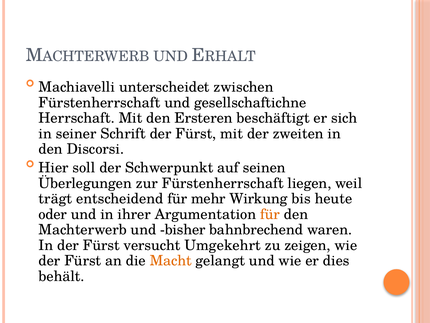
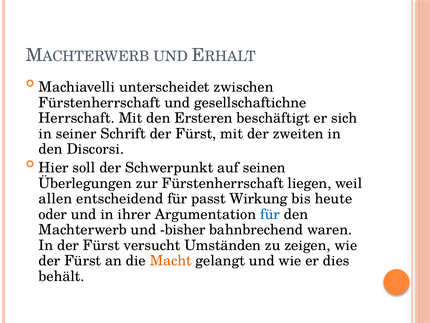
trägt: trägt -> allen
mehr: mehr -> passt
für at (270, 214) colour: orange -> blue
Umgekehrt: Umgekehrt -> Umständen
